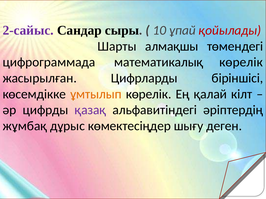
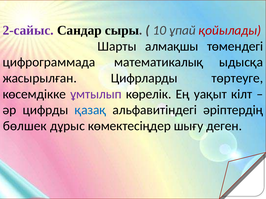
математикалық көрелік: көрелік -> ыдысқа
біріншісі: біріншісі -> төртеуге
ұмтылып colour: orange -> purple
қалай: қалай -> уақыт
қазақ colour: purple -> blue
жұмбақ: жұмбақ -> бөлшек
